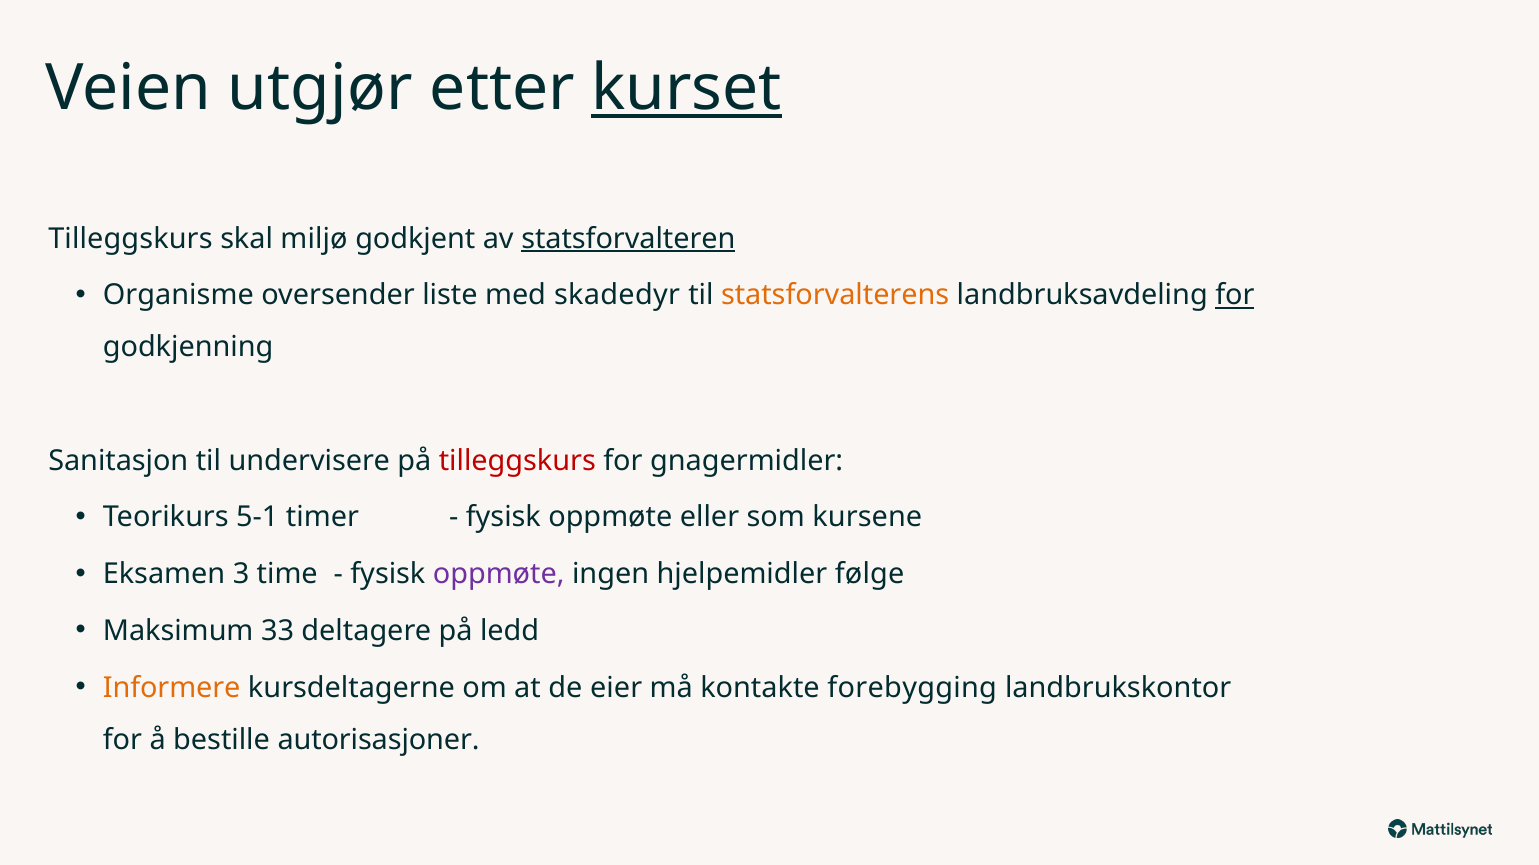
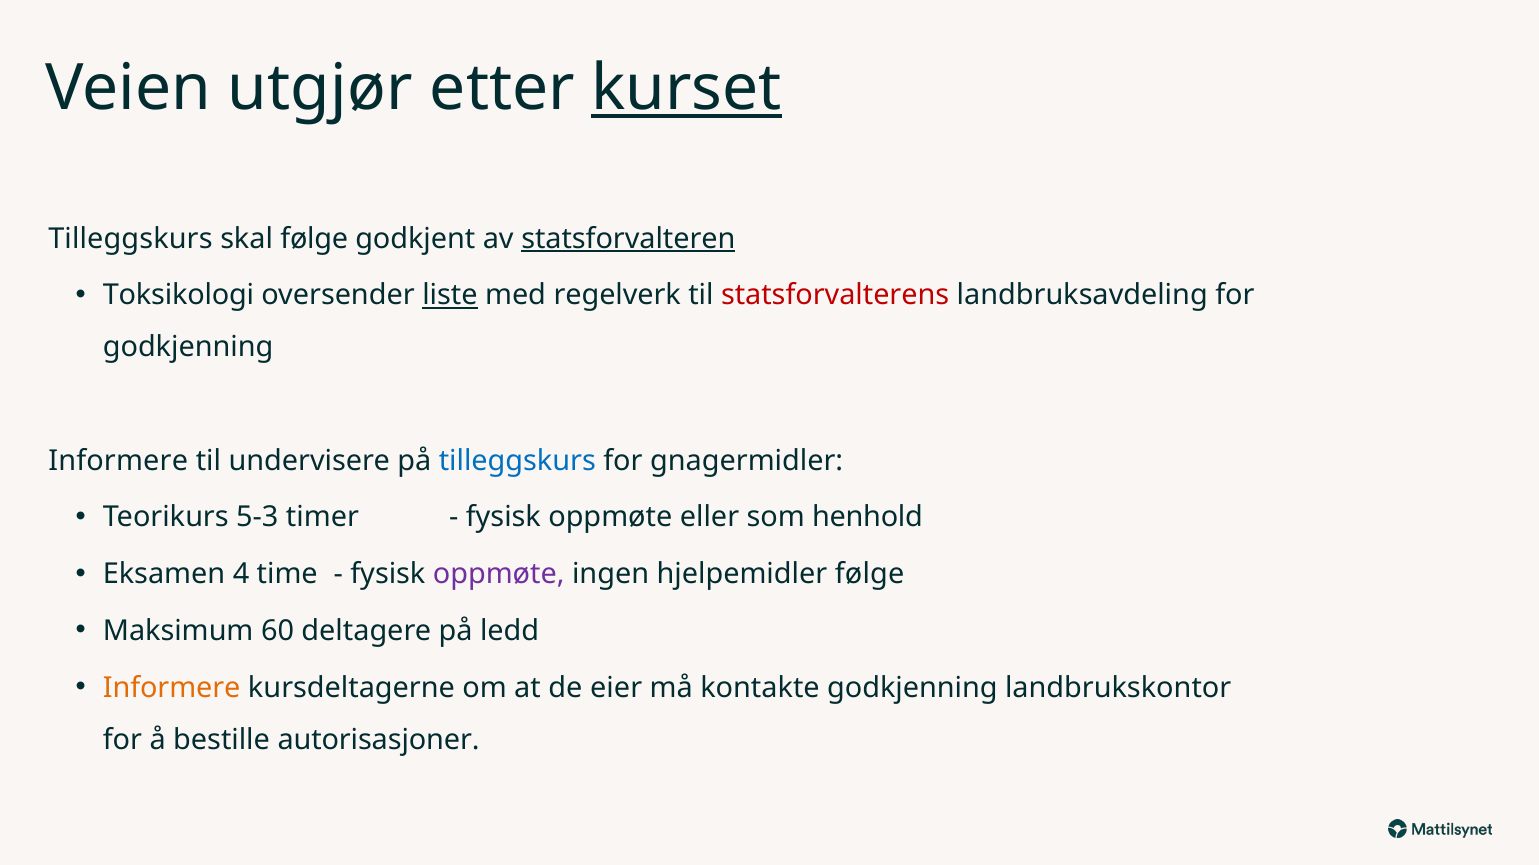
skal miljø: miljø -> følge
Organisme: Organisme -> Toksikologi
liste underline: none -> present
skadedyr: skadedyr -> regelverk
statsforvalterens colour: orange -> red
for at (1235, 296) underline: present -> none
Sanitasjon at (118, 461): Sanitasjon -> Informere
tilleggskurs at (517, 461) colour: red -> blue
5-1: 5-1 -> 5-3
kursene: kursene -> henhold
3: 3 -> 4
33: 33 -> 60
kontakte forebygging: forebygging -> godkjenning
